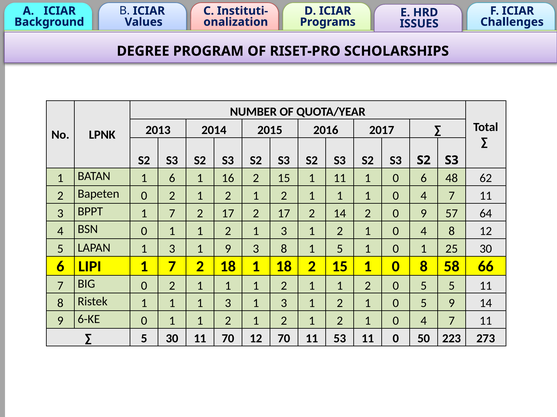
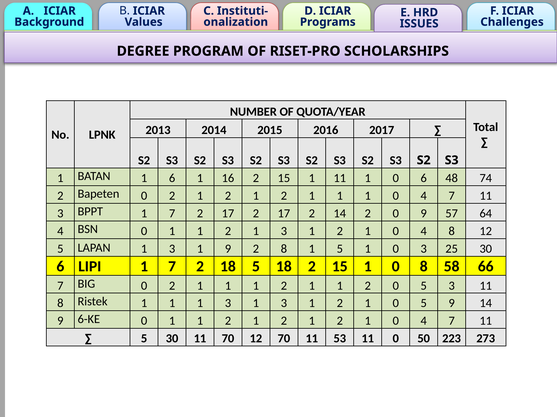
62: 62 -> 74
9 3: 3 -> 2
1 0 1: 1 -> 3
18 1: 1 -> 5
5 5: 5 -> 3
